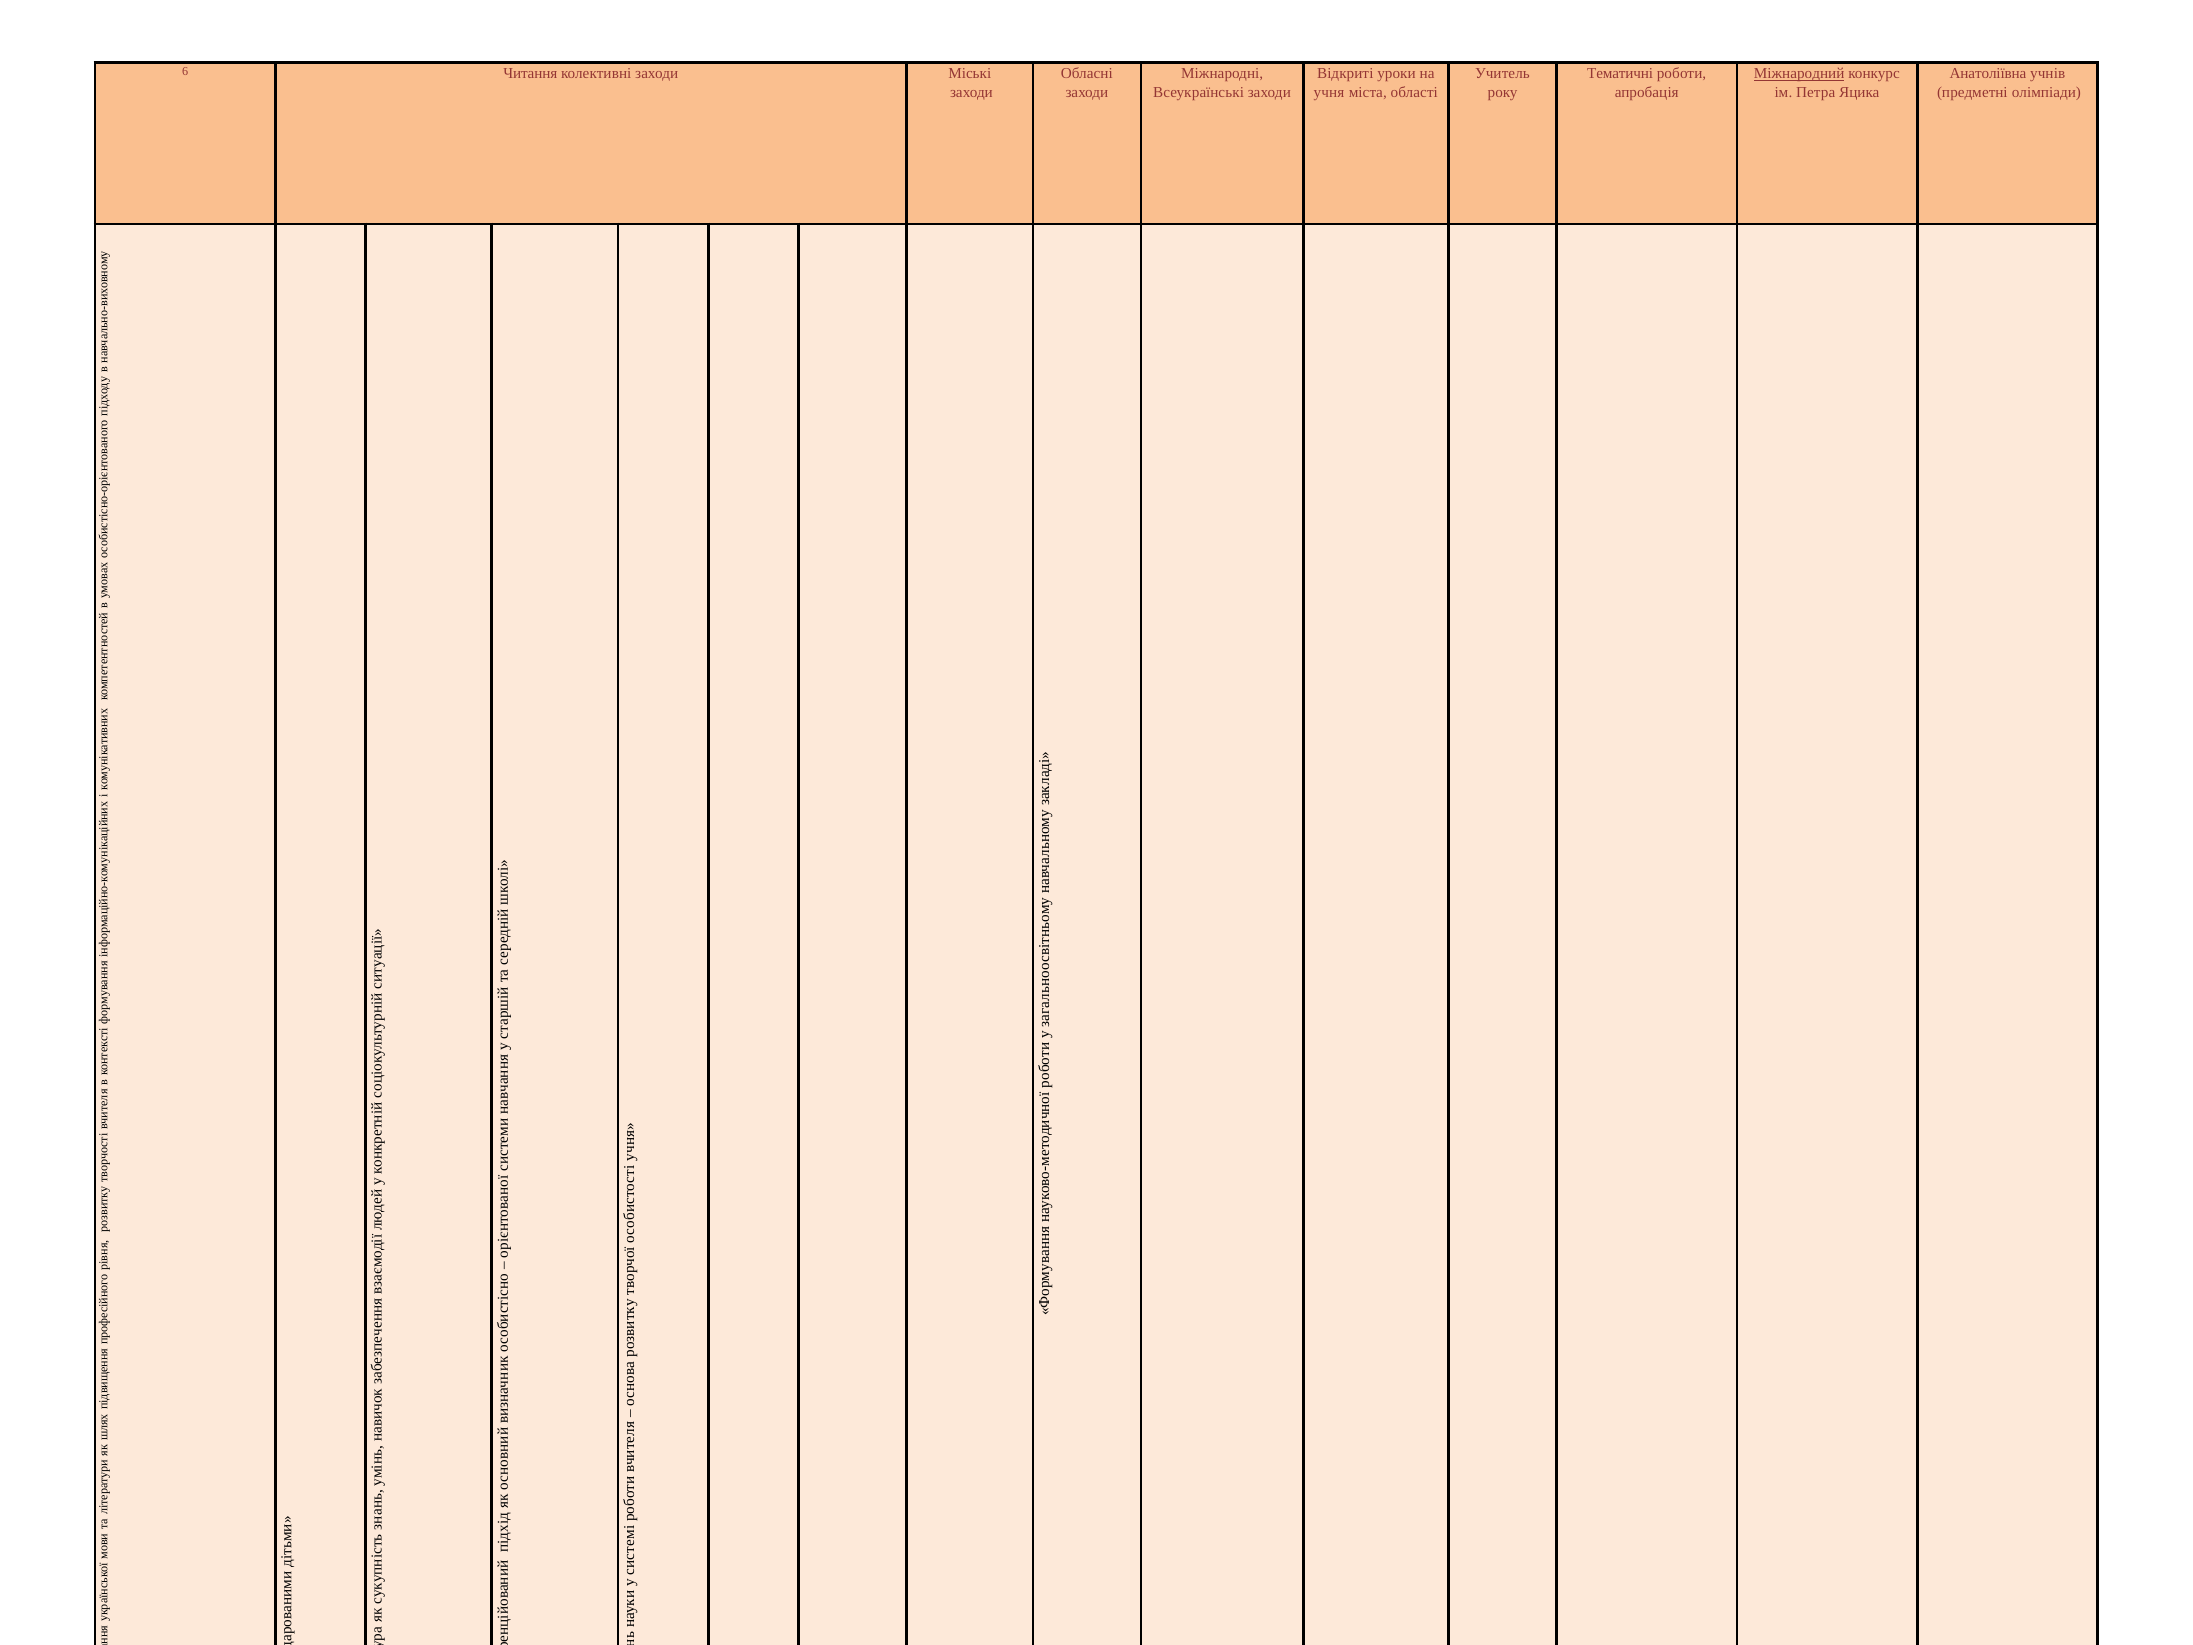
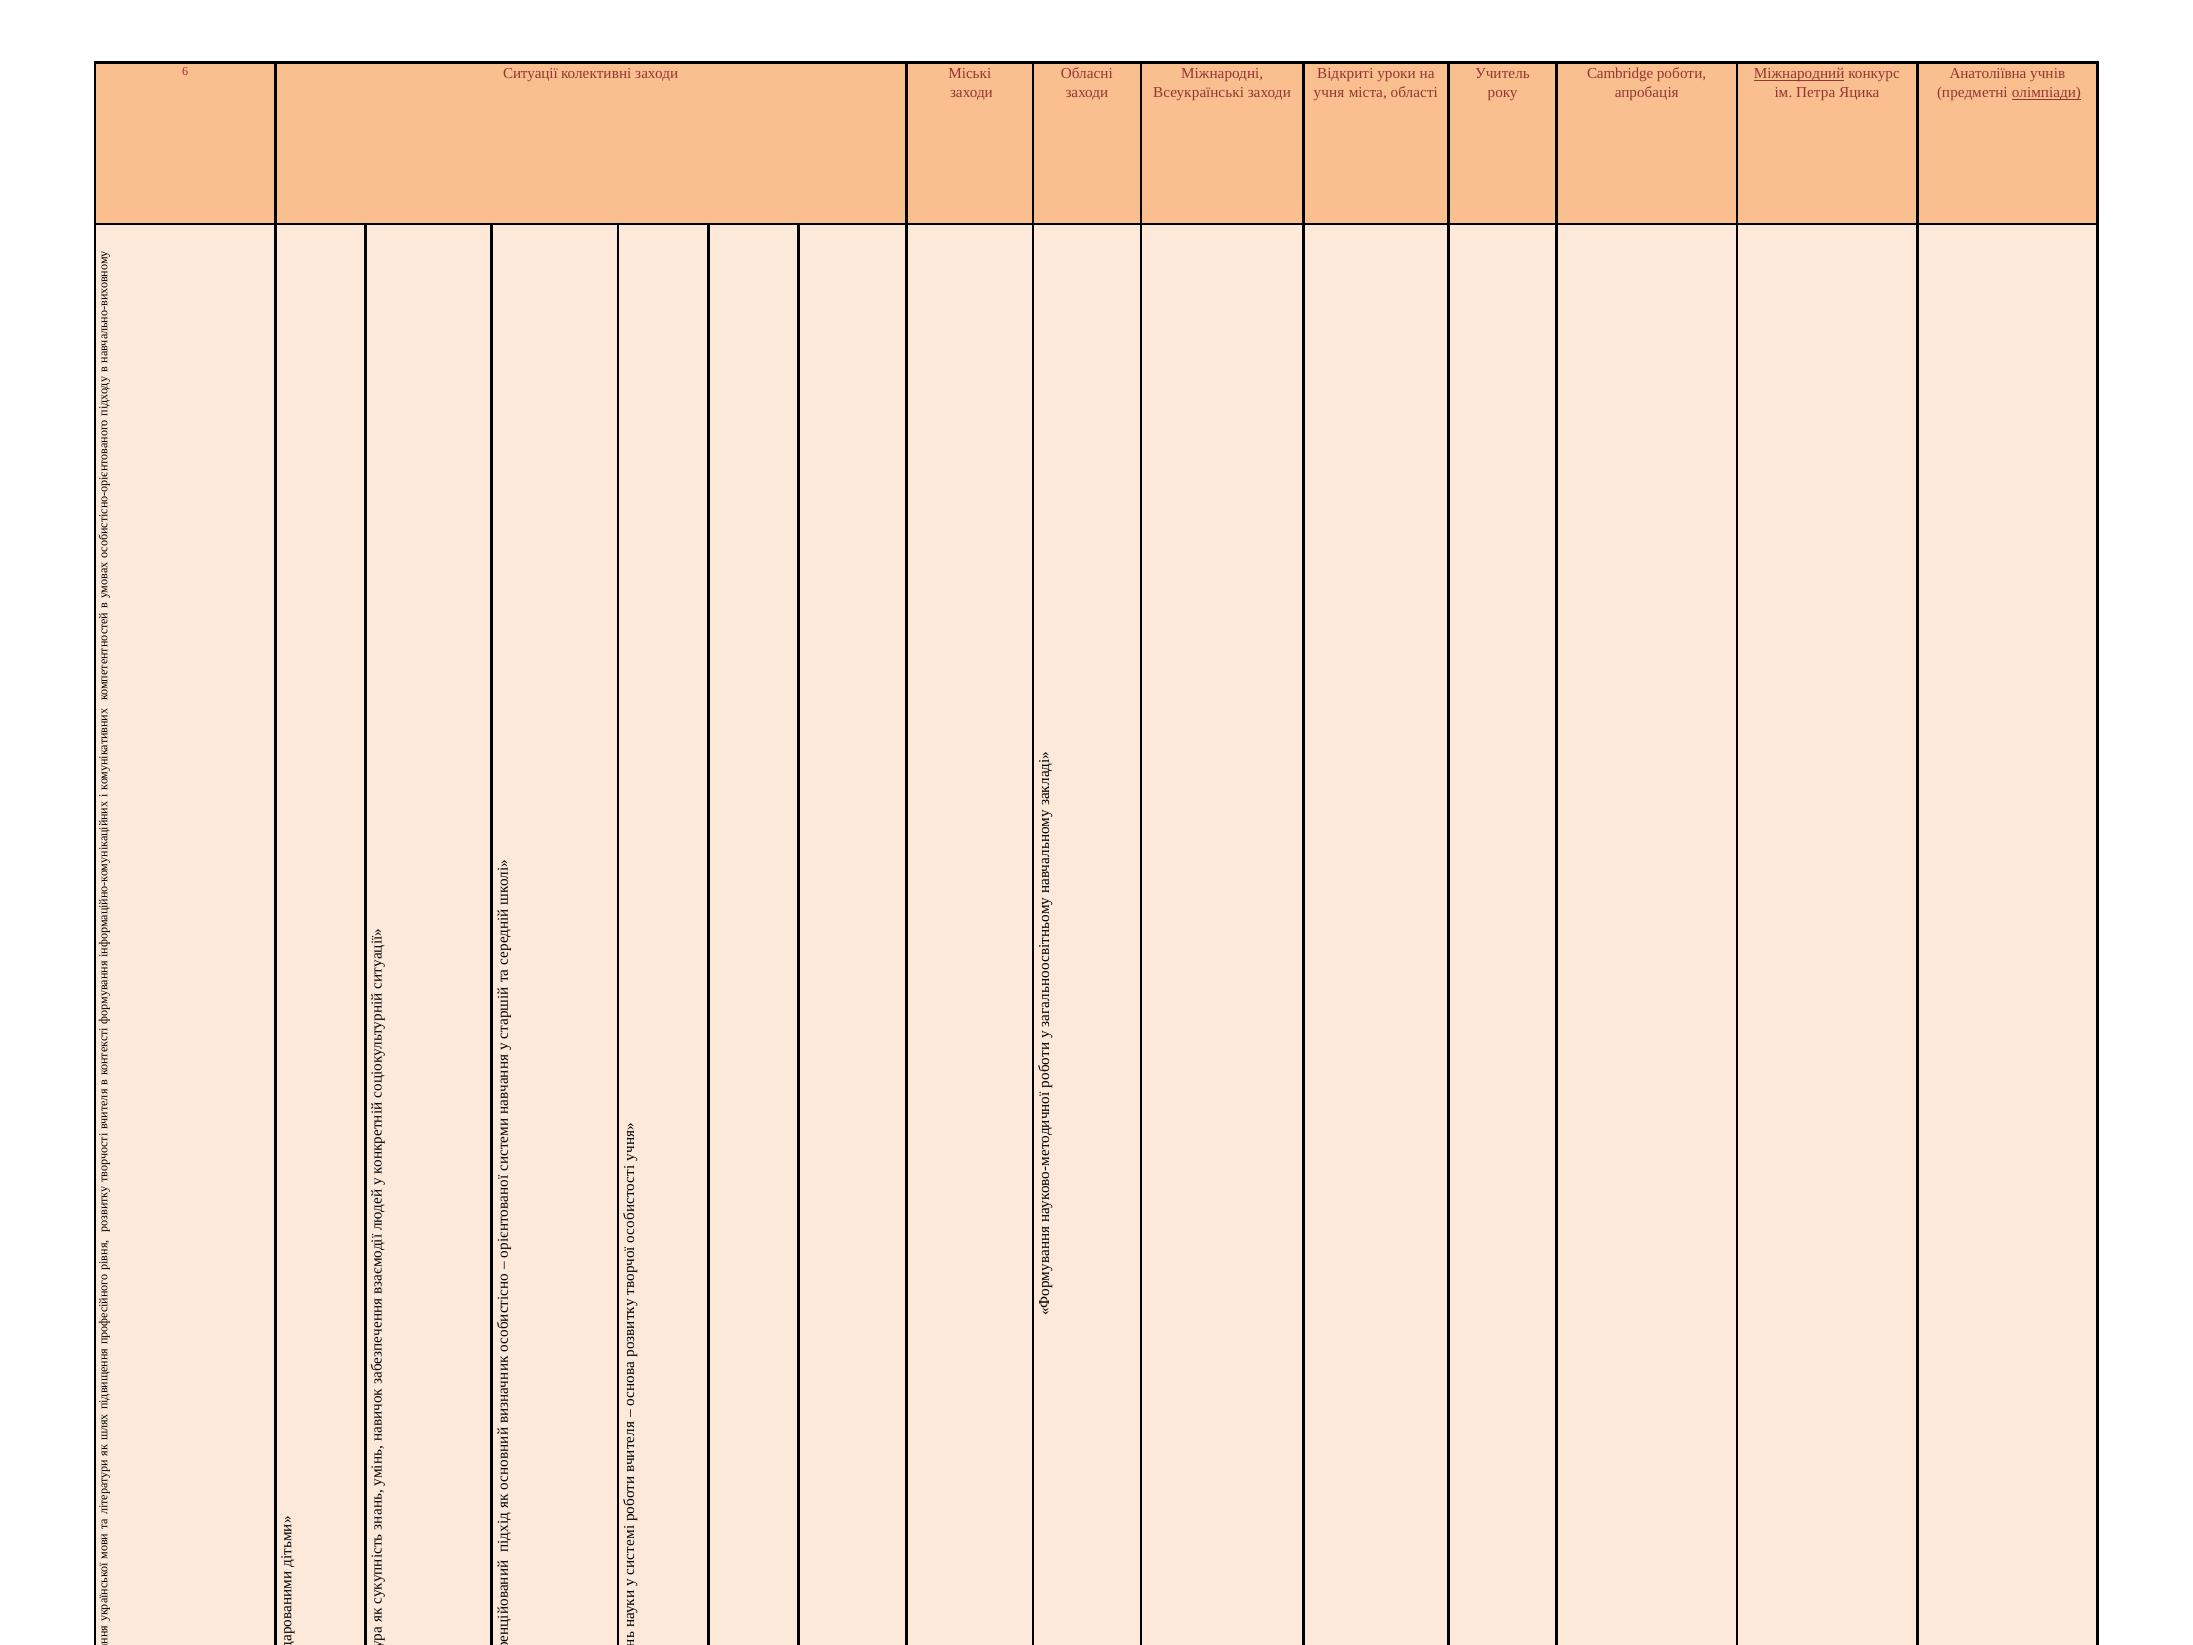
Читання: Читання -> Ситуації
Тематичні: Тематичні -> Cambridge
олімпіади underline: none -> present
